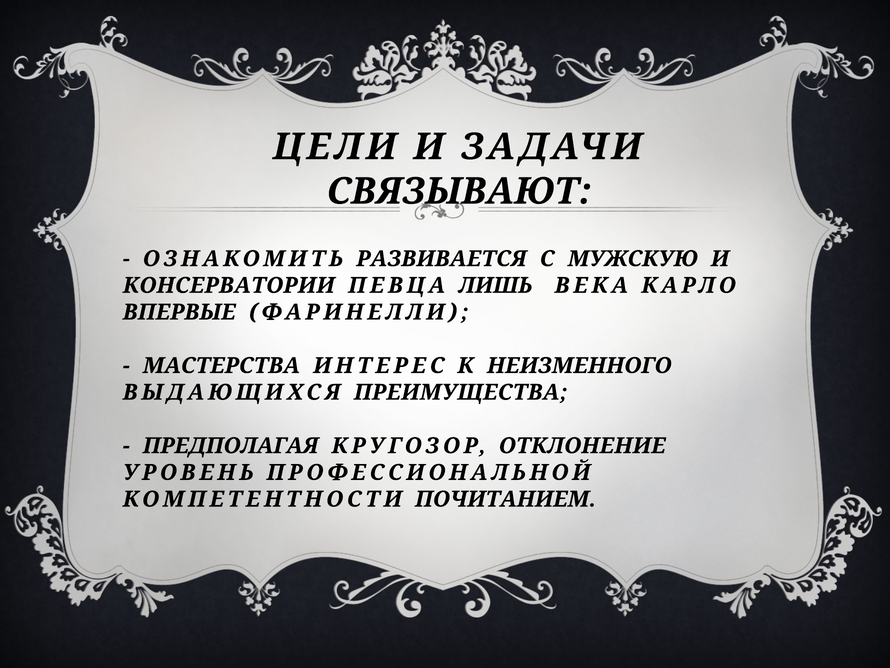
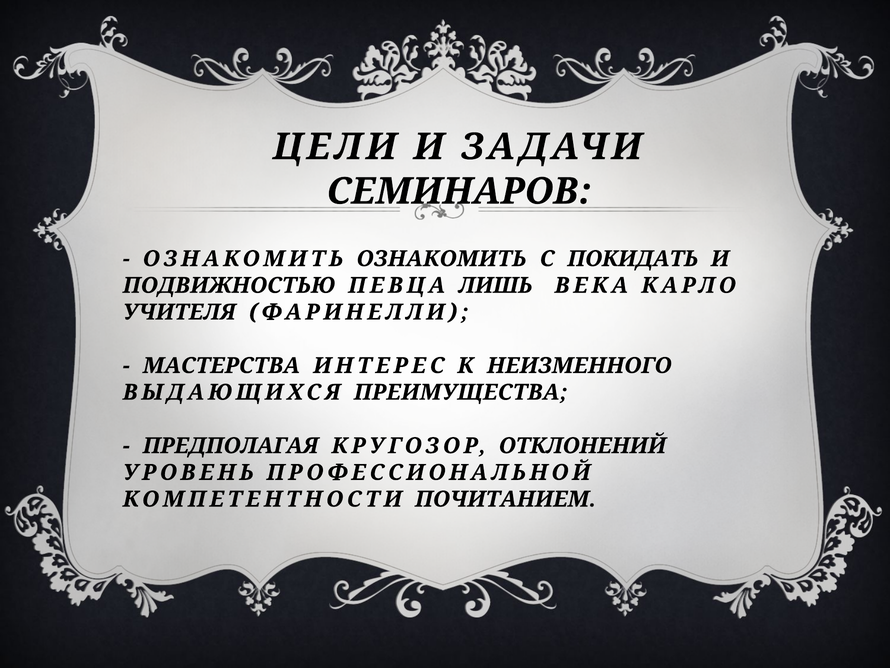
СВЯЗЫВАЮТ: СВЯЗЫВАЮТ -> СЕМИНАРОВ
ОЗНАКОМИТЬ РАЗВИВАЕТСЯ: РАЗВИВАЕТСЯ -> ОЗНАКОМИТЬ
МУЖСКУЮ: МУЖСКУЮ -> ПОКИДАТЬ
КОНСЕРВАТОРИИ: КОНСЕРВАТОРИИ -> ПОДВИЖНОСТЬЮ
ВПЕРВЫЕ: ВПЕРВЫЕ -> УЧИТЕЛЯ
ОТКЛОНЕНИЕ: ОТКЛОНЕНИЕ -> ОТКЛОНЕНИЙ
